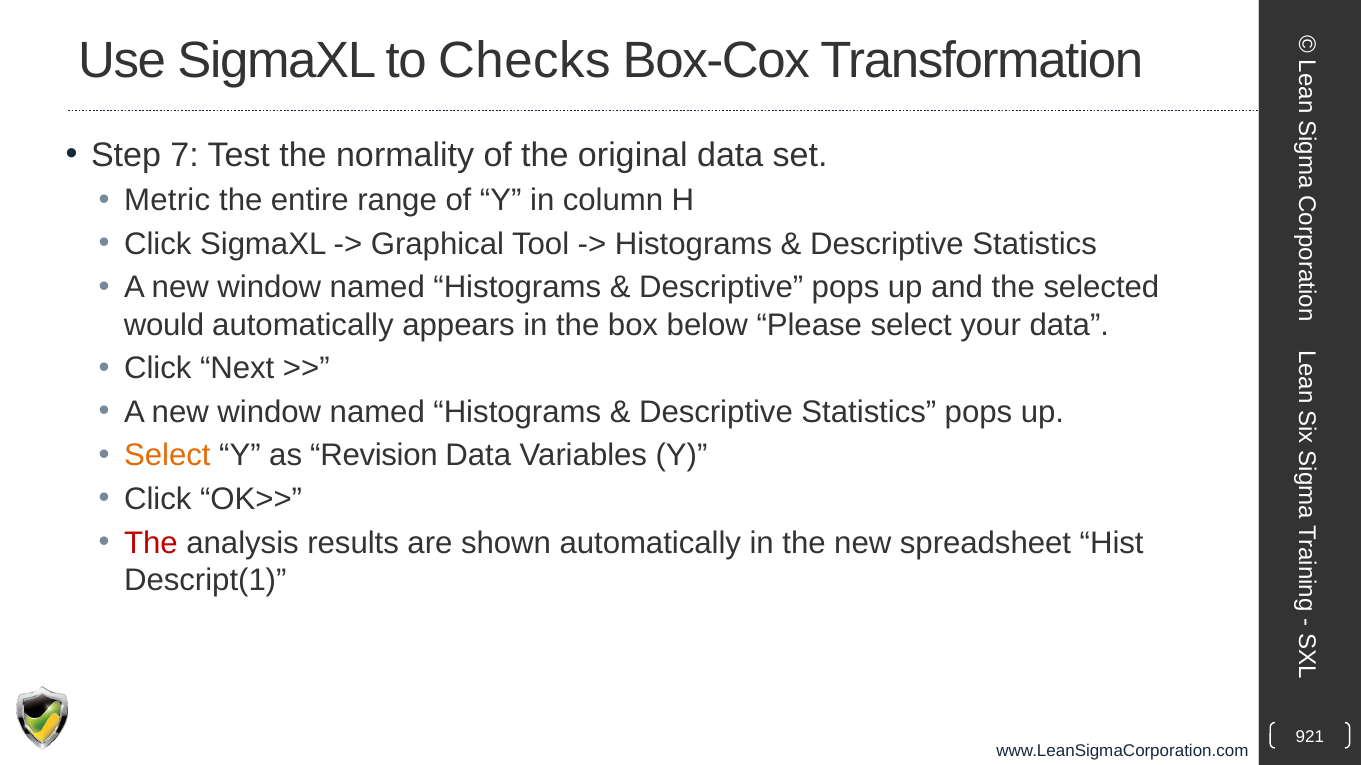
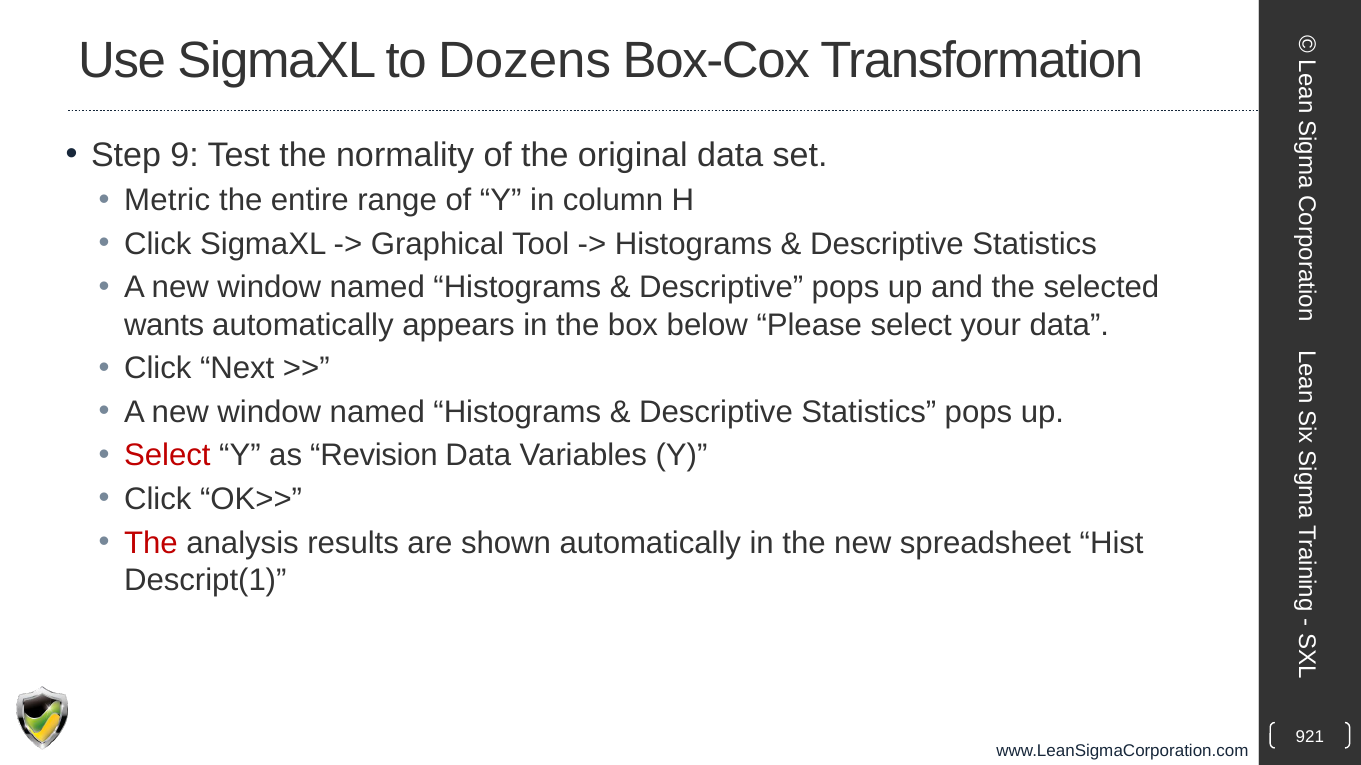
Checks: Checks -> Dozens
7: 7 -> 9
would: would -> wants
Select at (167, 456) colour: orange -> red
